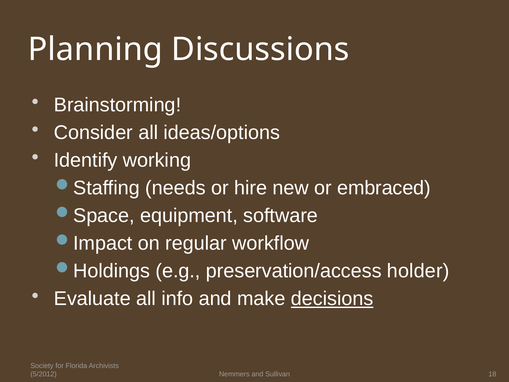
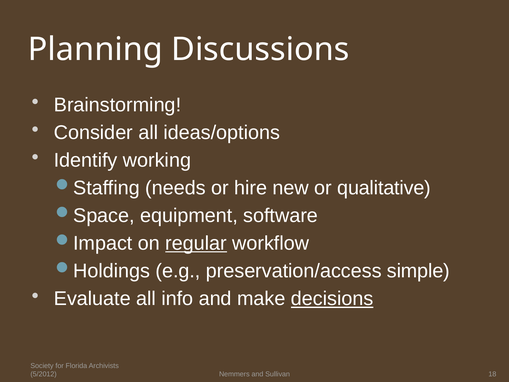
embraced: embraced -> qualitative
regular underline: none -> present
holder: holder -> simple
